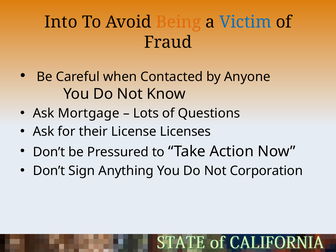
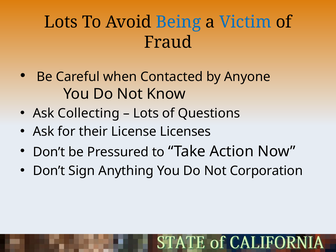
Into at (61, 22): Into -> Lots
Being colour: orange -> blue
Mortgage: Mortgage -> Collecting
